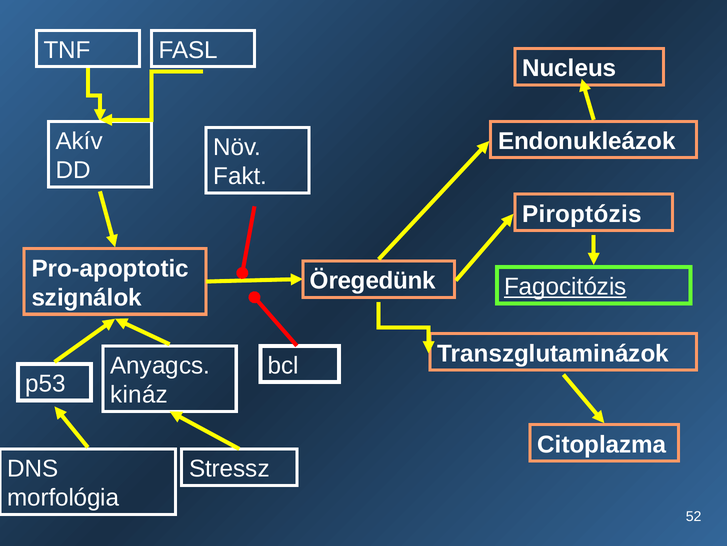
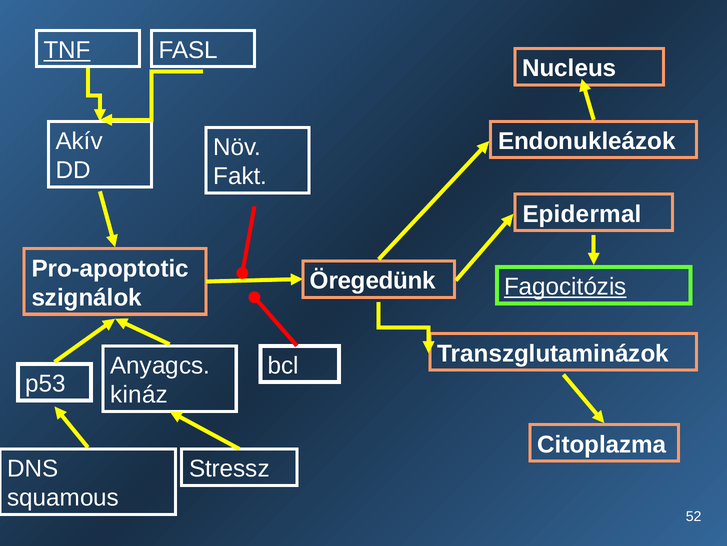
TNF underline: none -> present
Piroptózis: Piroptózis -> Epidermal
morfológia: morfológia -> squamous
